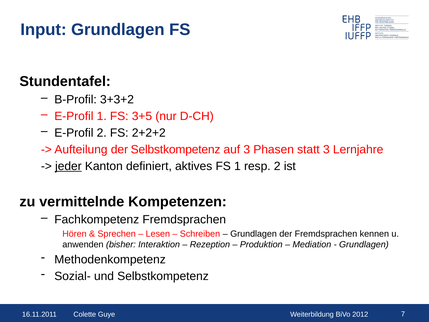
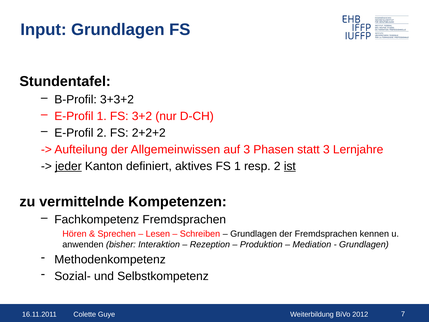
3+5: 3+5 -> 3+2
der Selbstkompetenz: Selbstkompetenz -> Allgemeinwissen
ist underline: none -> present
